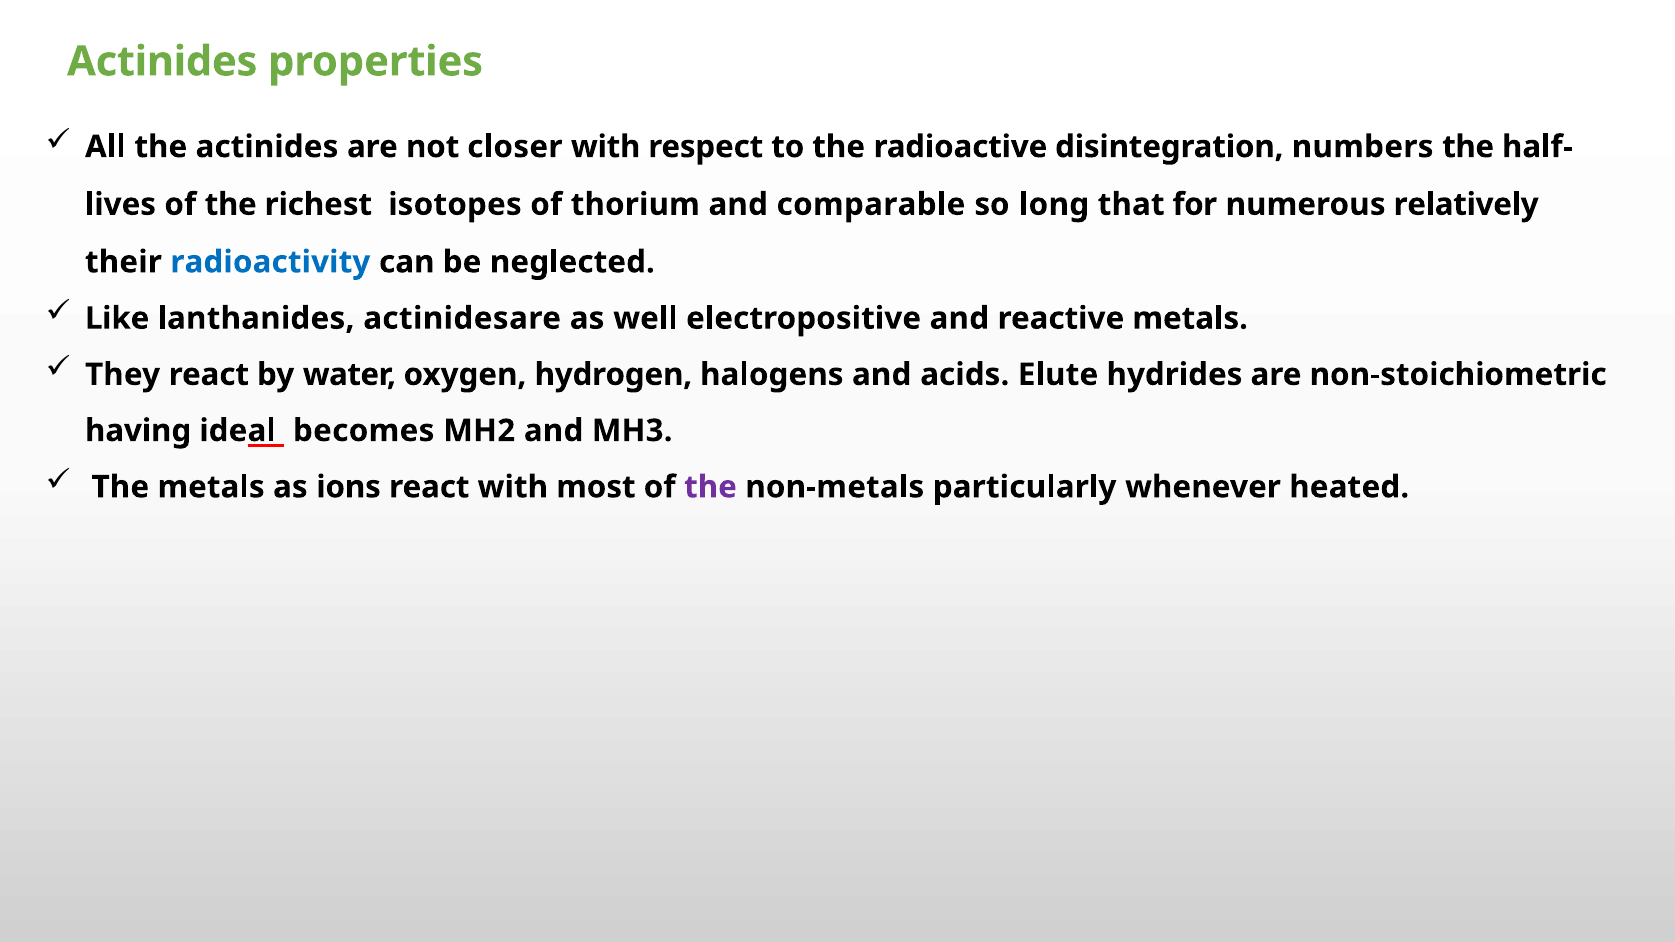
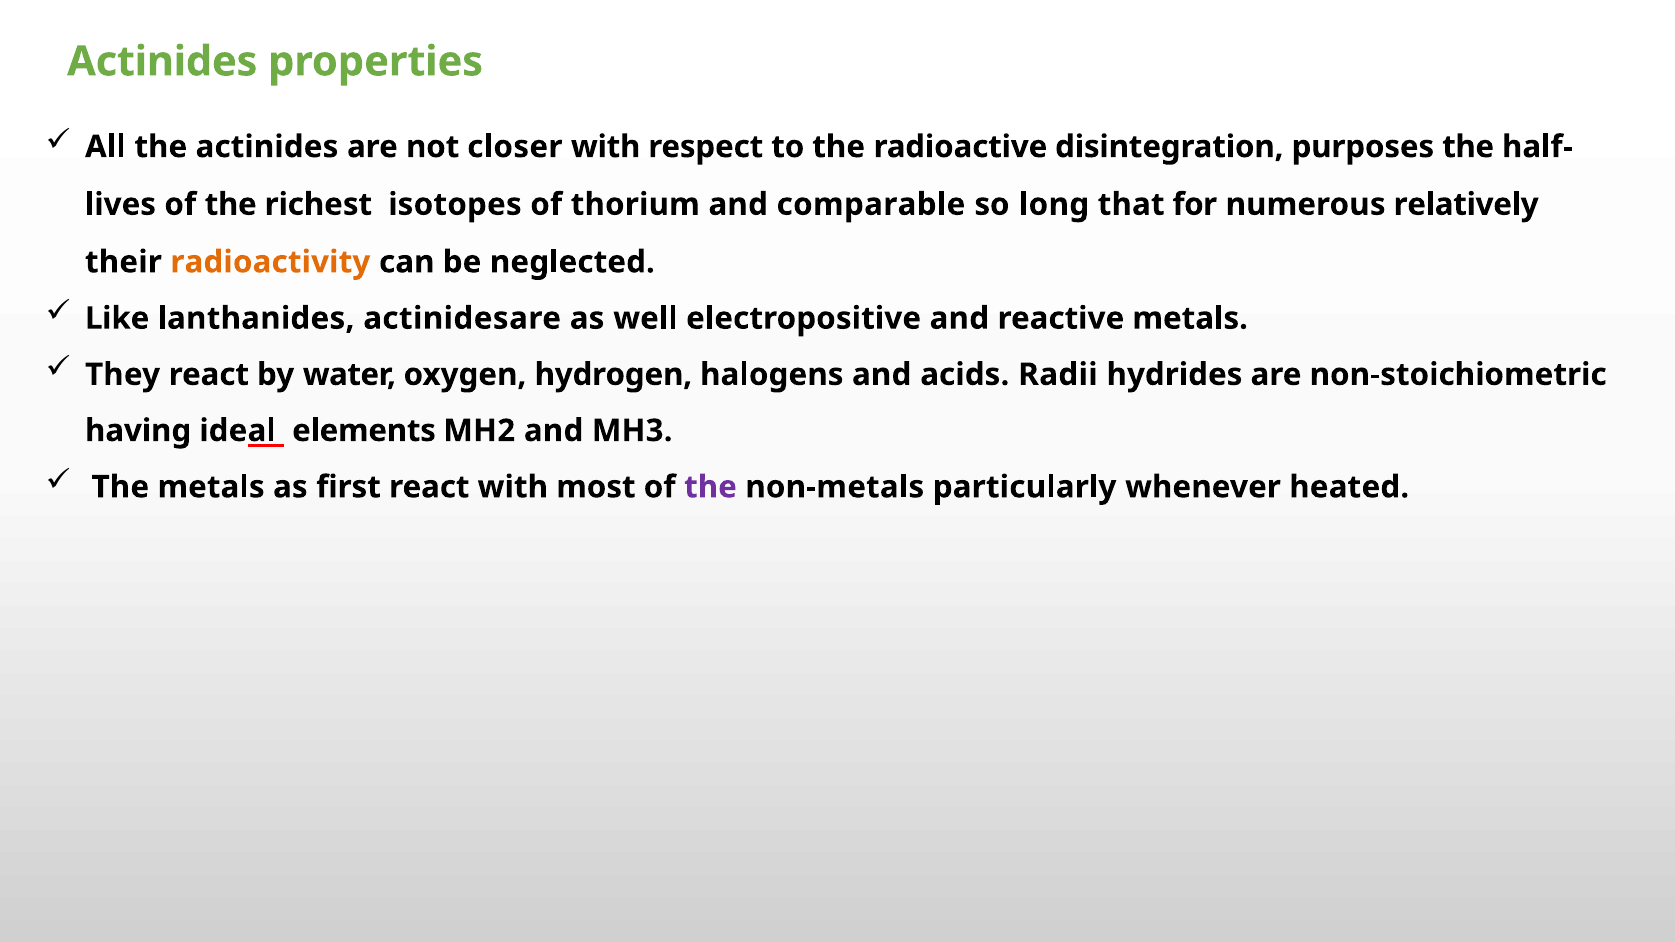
numbers: numbers -> purposes
radioactivity colour: blue -> orange
Elute: Elute -> Radii
becomes: becomes -> elements
ions: ions -> first
